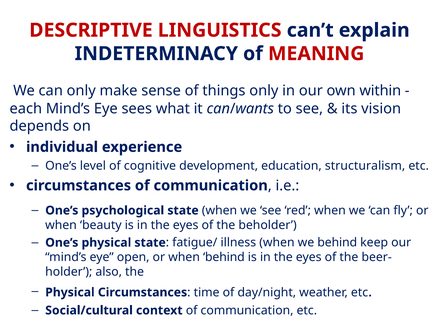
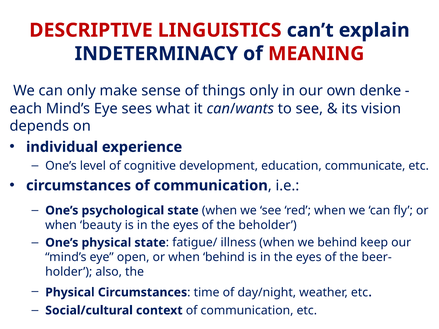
within: within -> denke
structuralism: structuralism -> communicate
